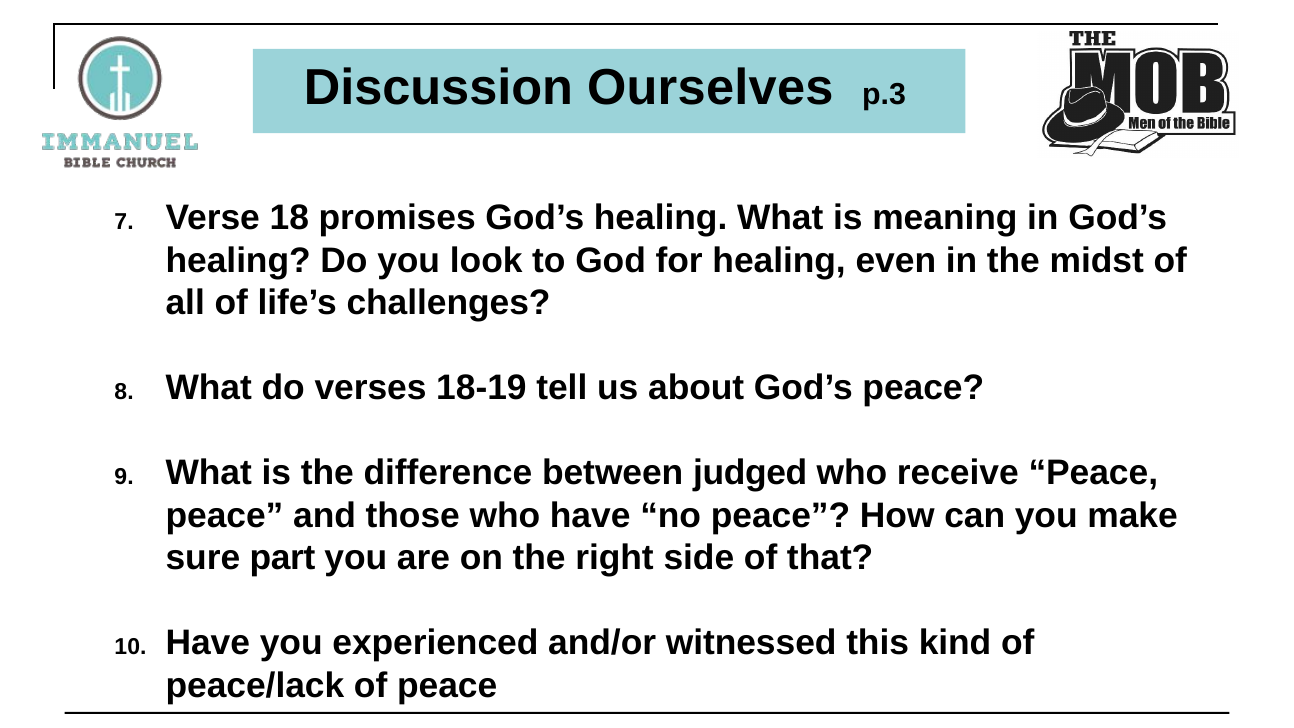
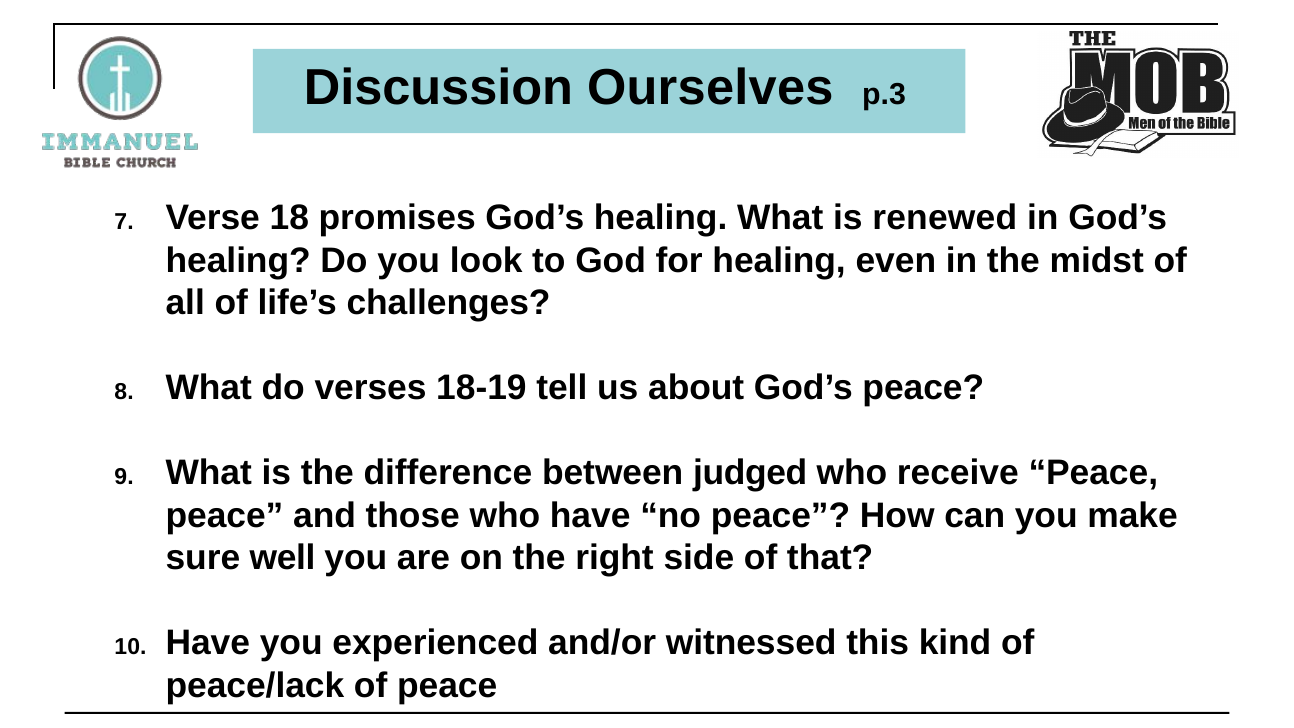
meaning: meaning -> renewed
part: part -> well
